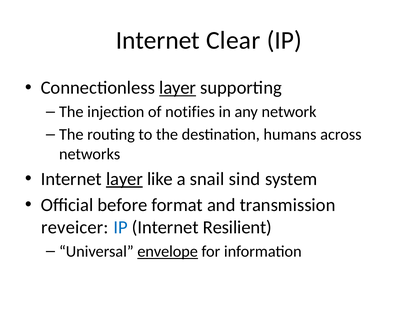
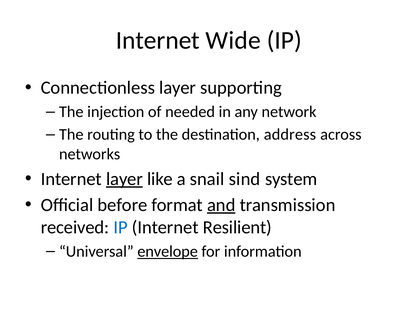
Clear: Clear -> Wide
layer at (178, 88) underline: present -> none
notifies: notifies -> needed
humans: humans -> address
and underline: none -> present
reveicer: reveicer -> received
